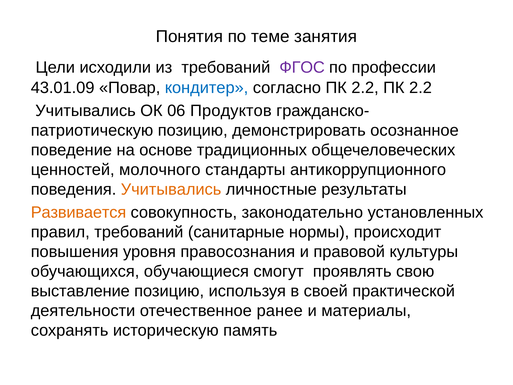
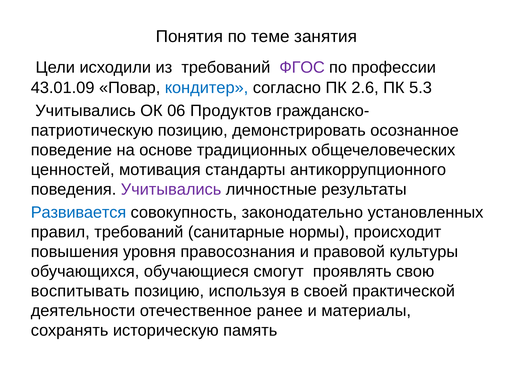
согласно ПК 2.2: 2.2 -> 2.6
2.2 at (421, 88): 2.2 -> 5.3
молочного: молочного -> мотивация
Учитывались at (171, 189) colour: orange -> purple
Развивается colour: orange -> blue
выставление: выставление -> воспитывать
